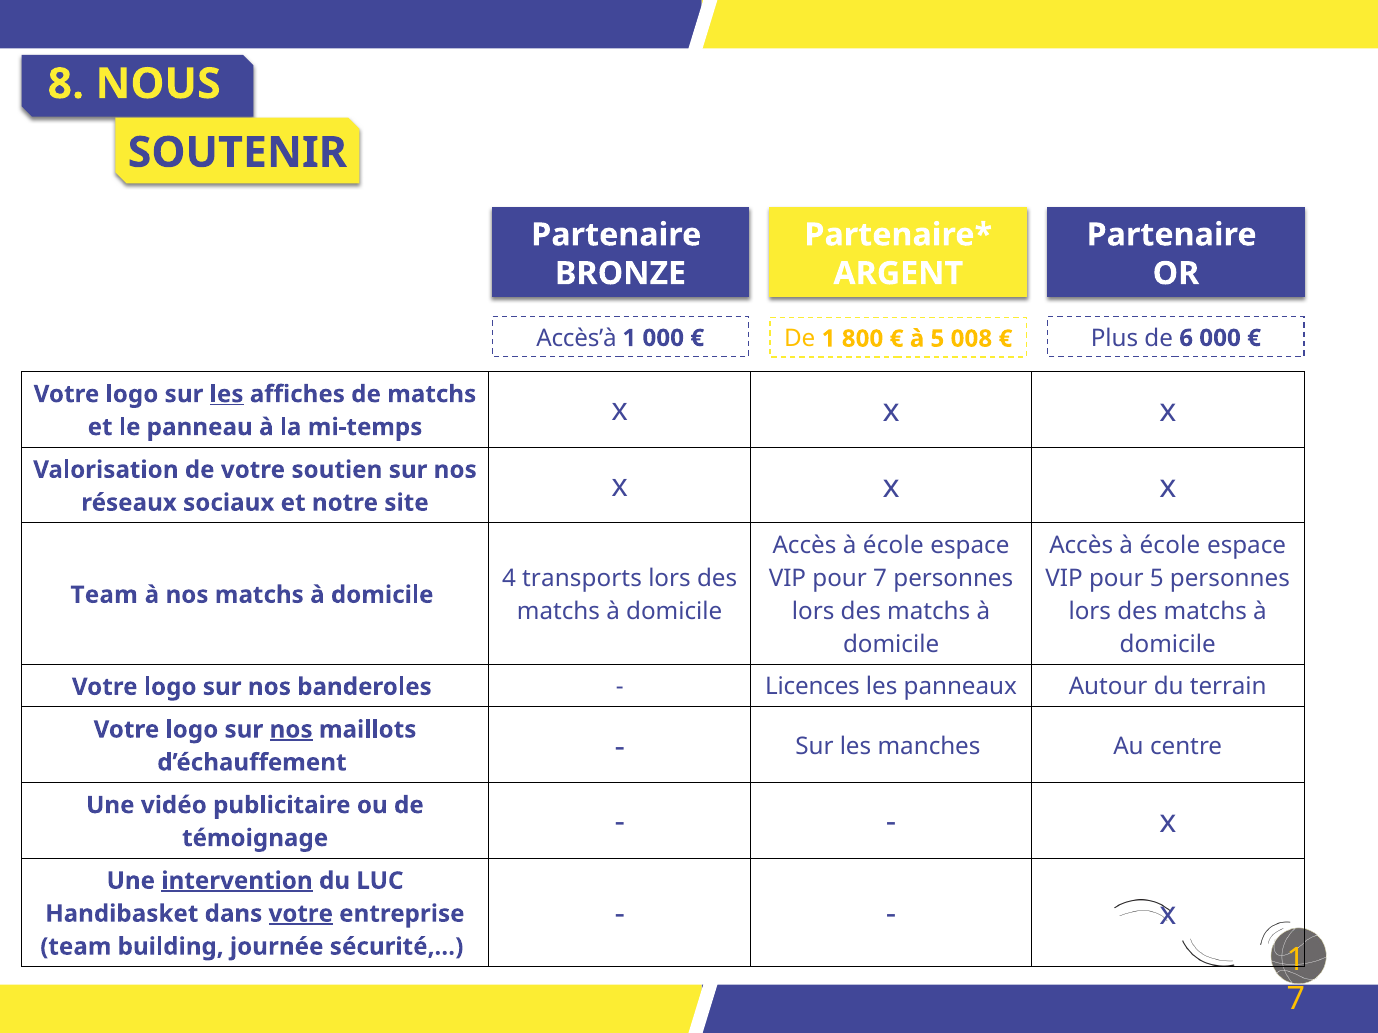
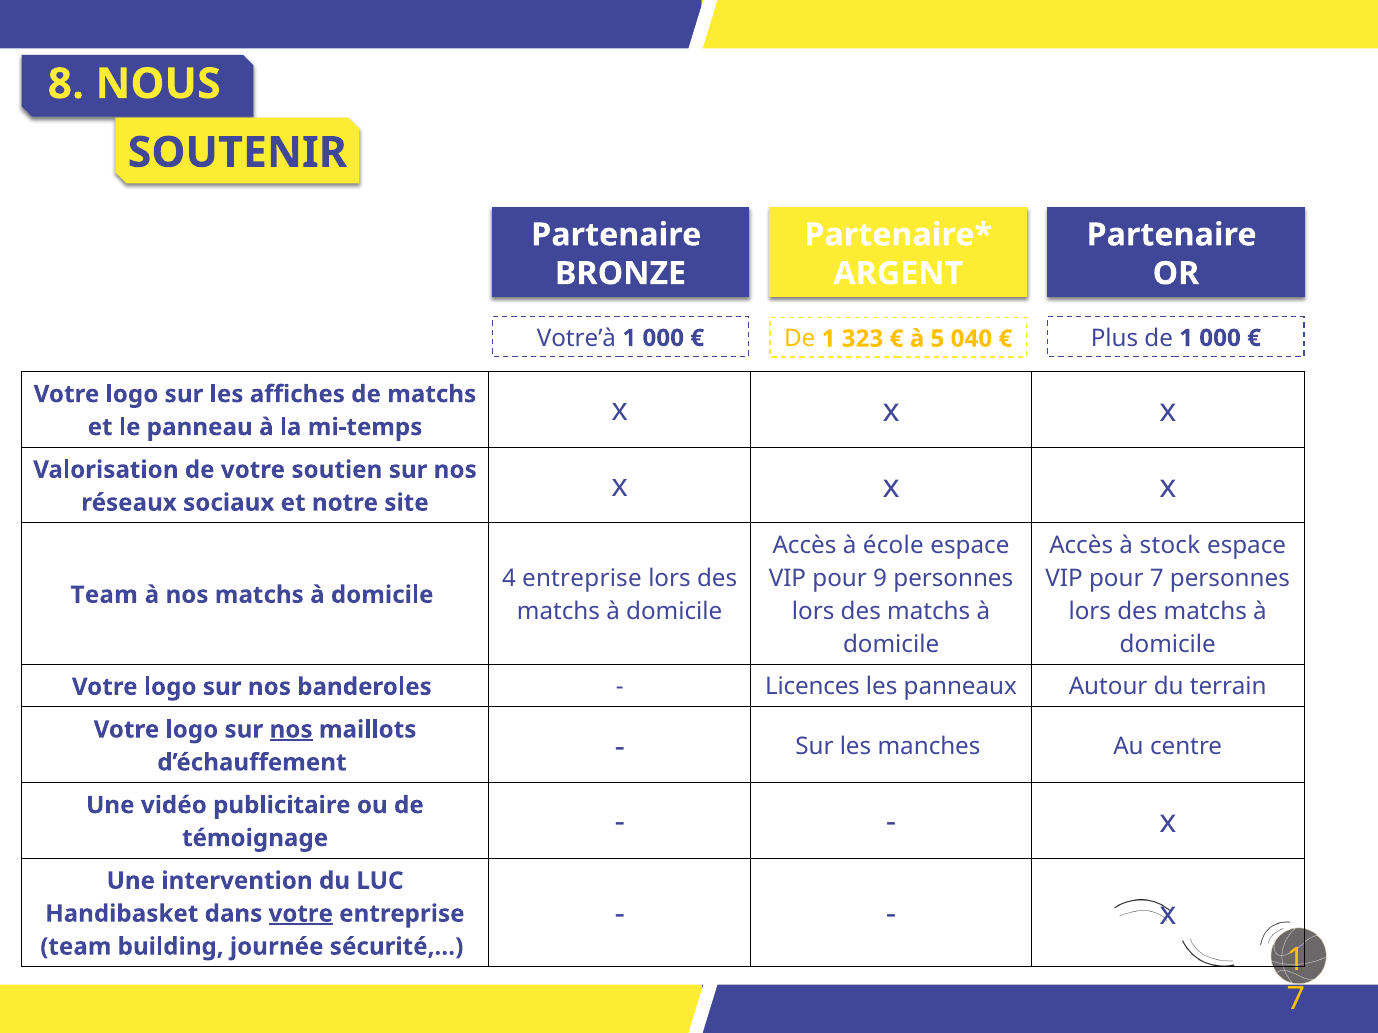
Accès’à: Accès’à -> Votre’à
Plus de 6: 6 -> 1
800: 800 -> 323
008: 008 -> 040
les at (227, 394) underline: present -> none
école at (1170, 546): école -> stock
4 transports: transports -> entreprise
pour 7: 7 -> 9
pour 5: 5 -> 7
intervention underline: present -> none
